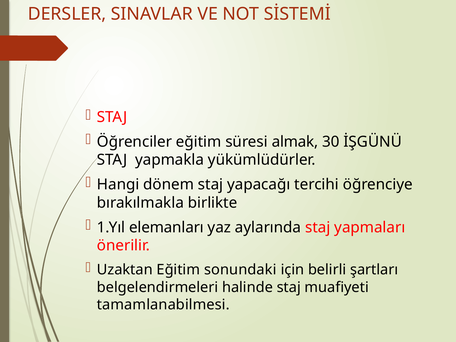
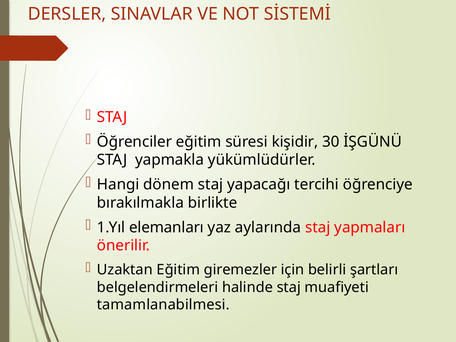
almak: almak -> kişidir
sonundaki: sonundaki -> giremezler
